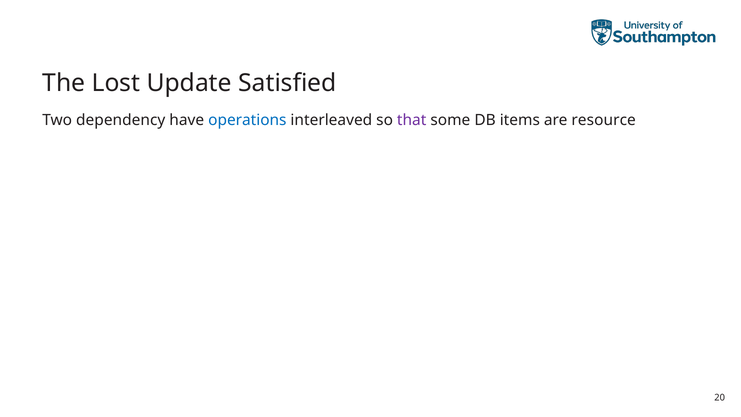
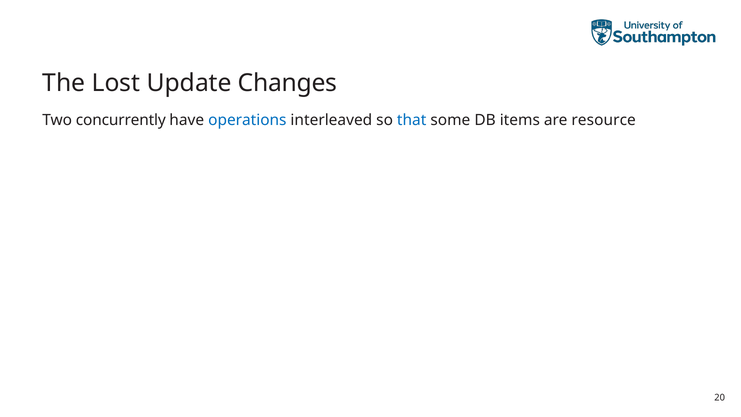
Satisfied: Satisfied -> Changes
dependency: dependency -> concurrently
that colour: purple -> blue
